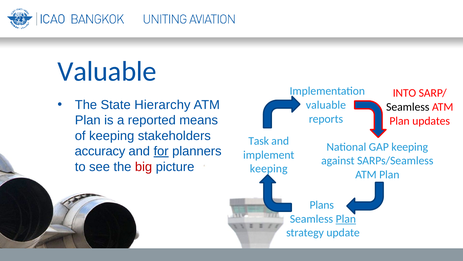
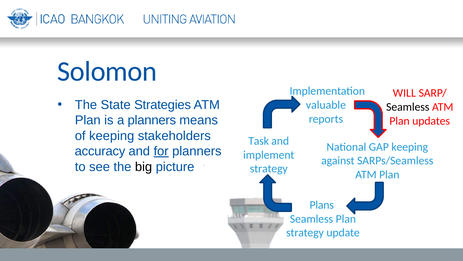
Valuable at (107, 71): Valuable -> Solomon
INTO: INTO -> WILL
Hierarchy: Hierarchy -> Strategies
a reported: reported -> planners
big colour: red -> black
keeping at (269, 168): keeping -> strategy
Plan at (346, 218) underline: present -> none
